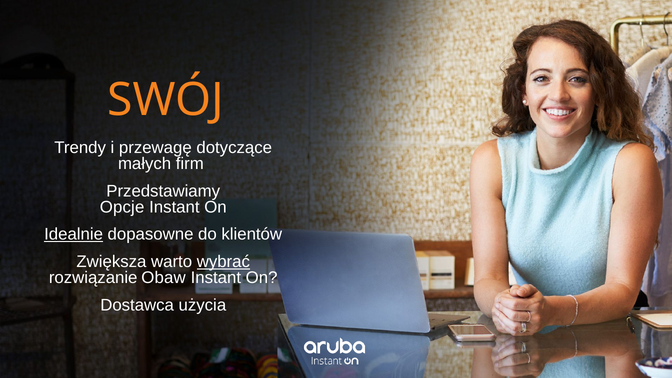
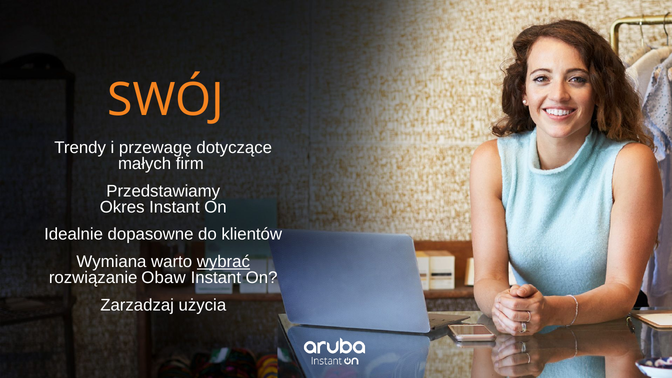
Opcje: Opcje -> Okres
Idealnie underline: present -> none
Zwiększa: Zwiększa -> Wymiana
Dostawca: Dostawca -> Zarzadzaj
